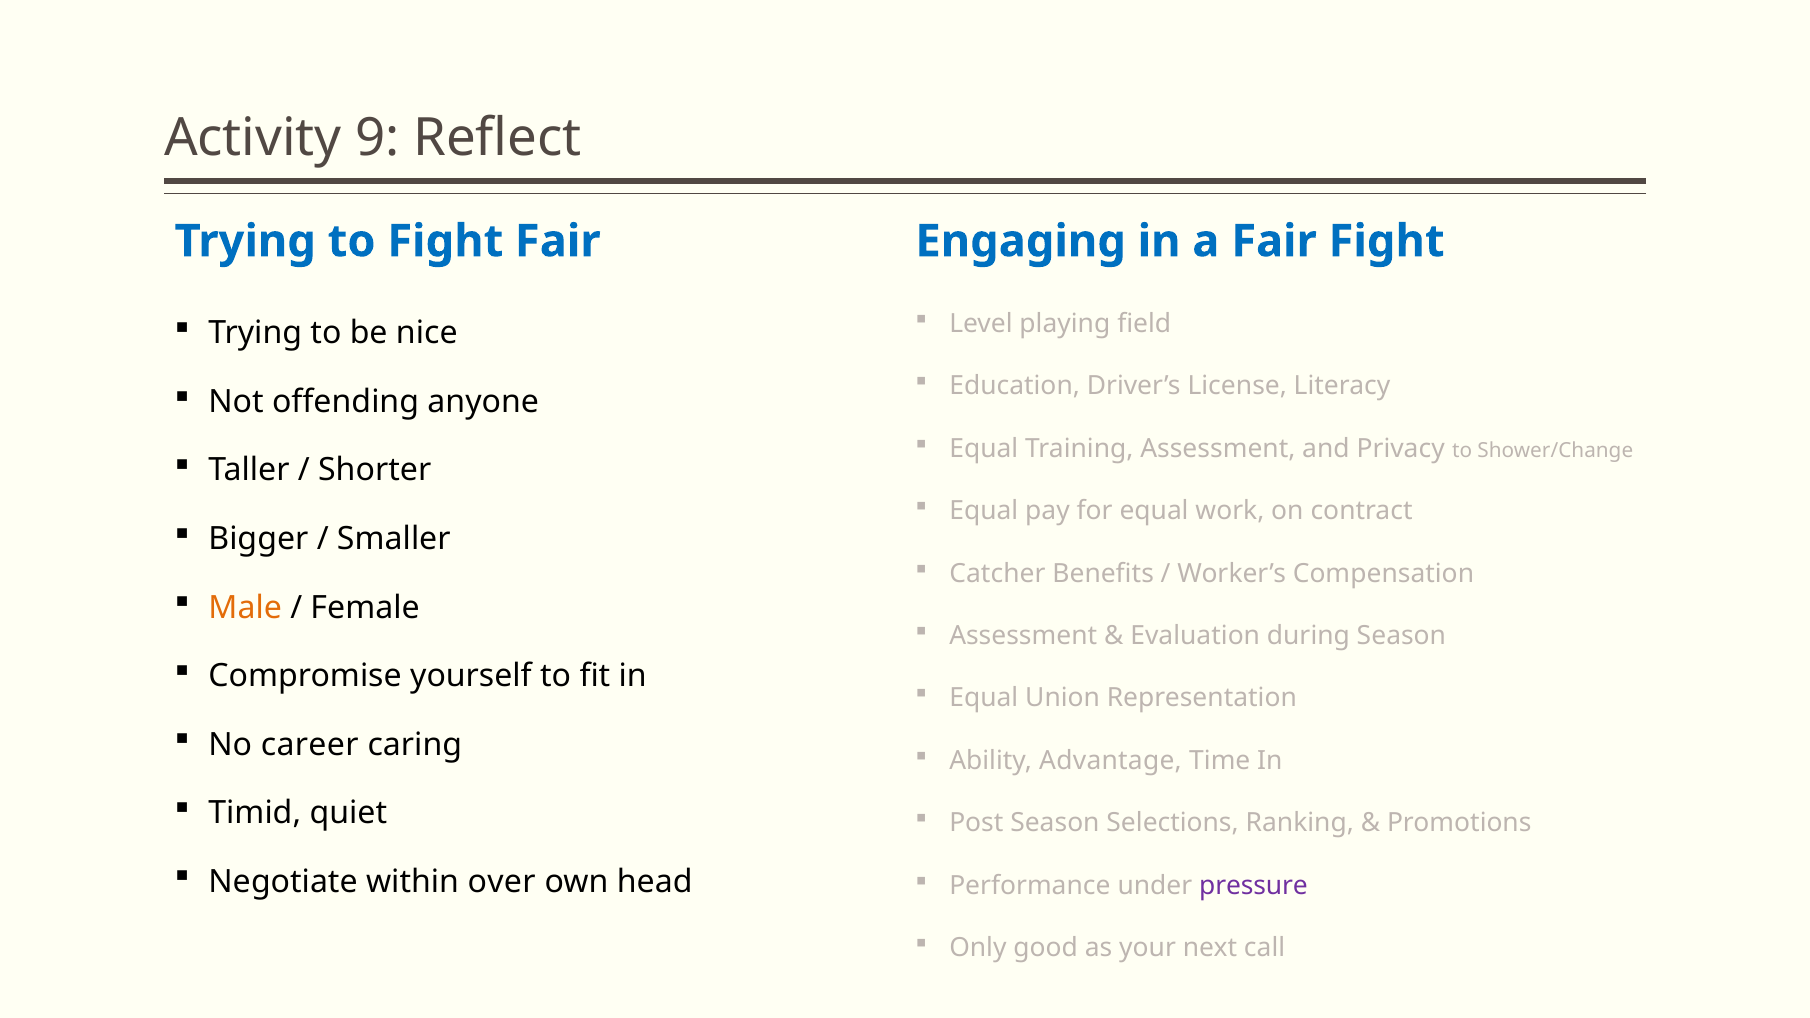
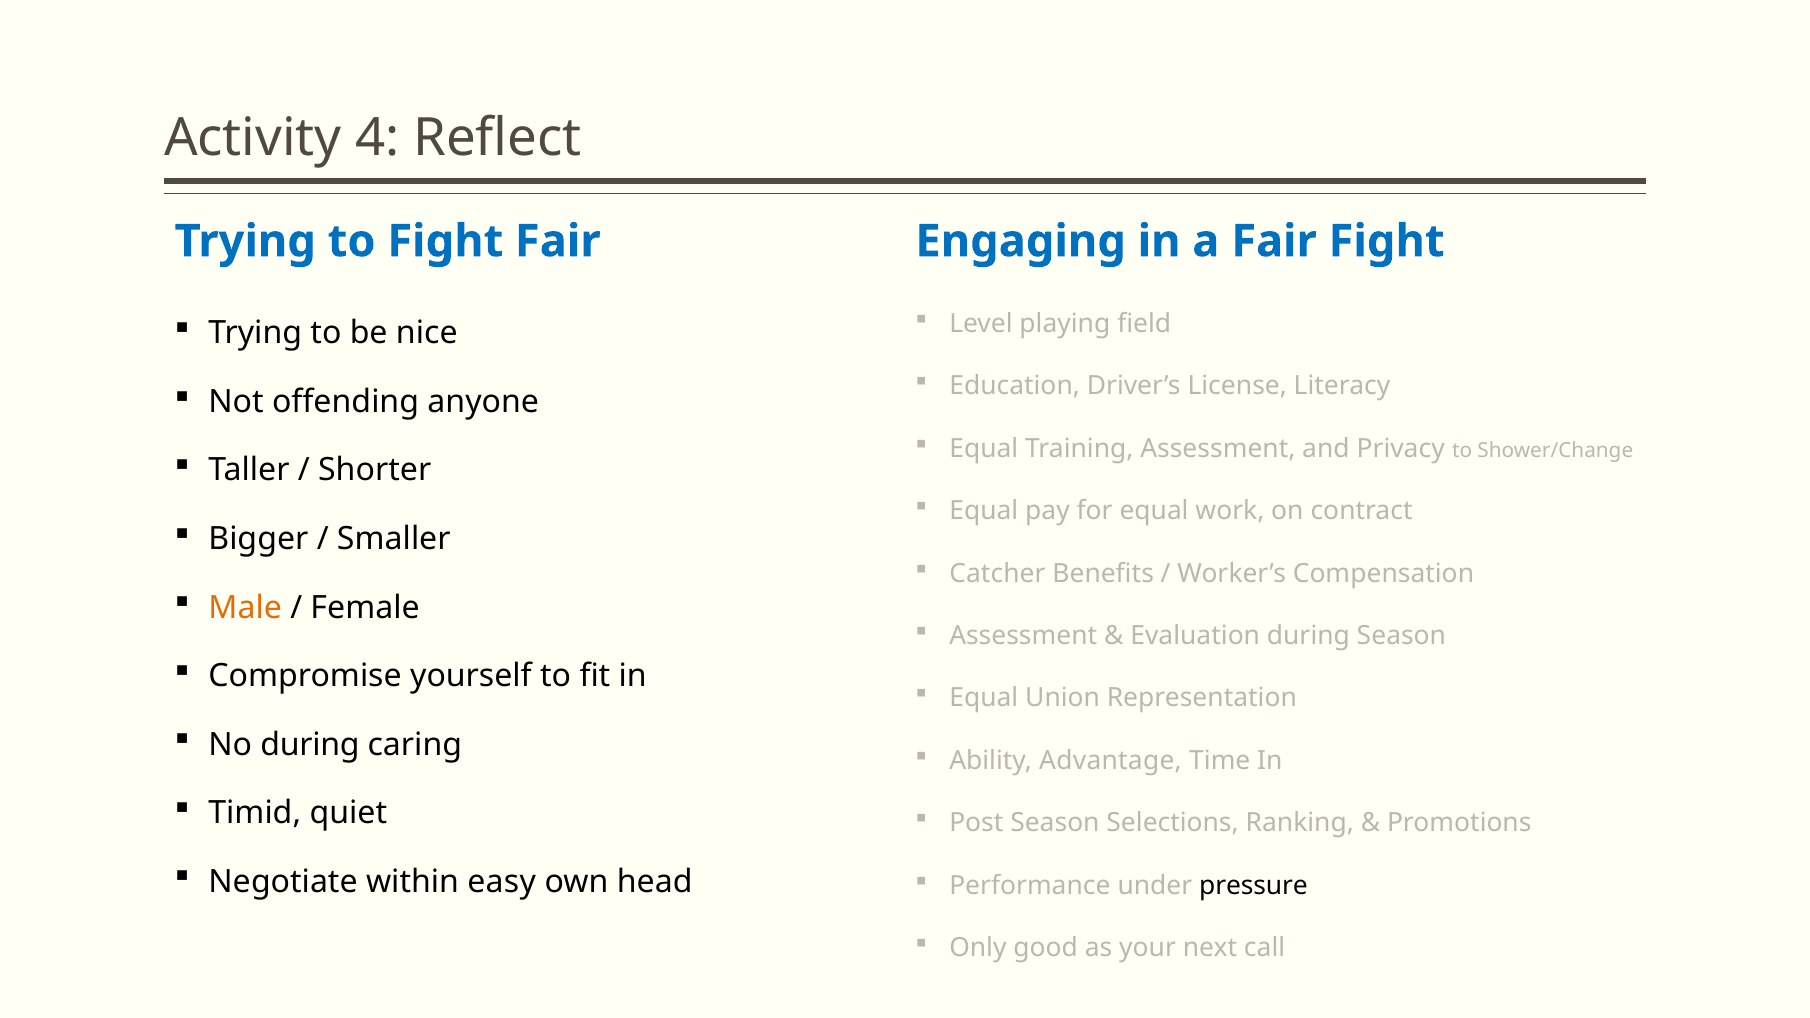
9: 9 -> 4
No career: career -> during
over: over -> easy
pressure colour: purple -> black
